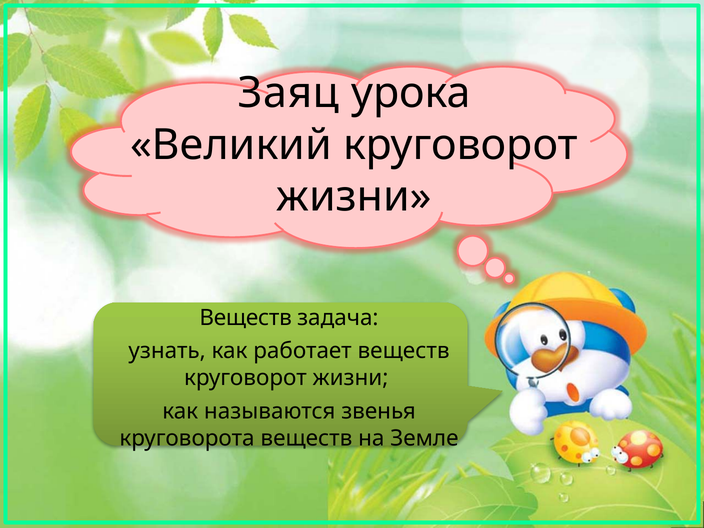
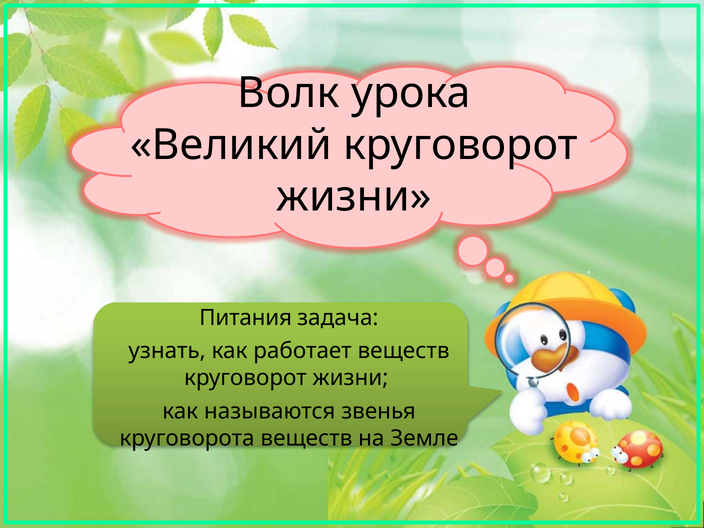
Заяц: Заяц -> Волк
Веществ at (246, 318): Веществ -> Питания
